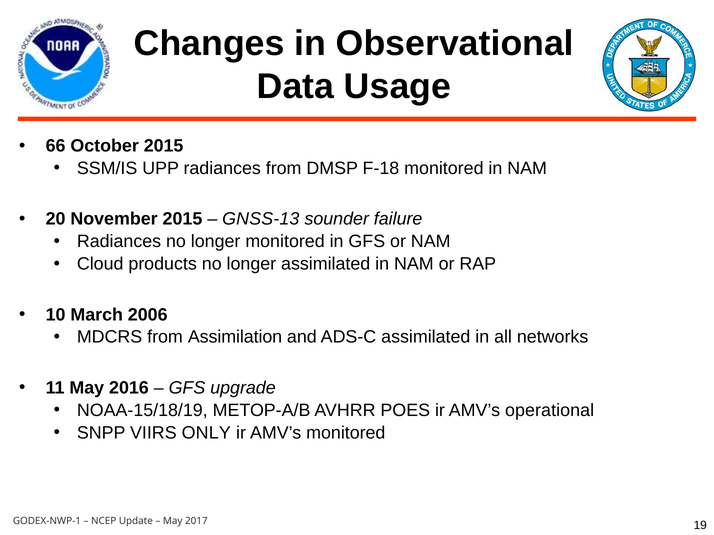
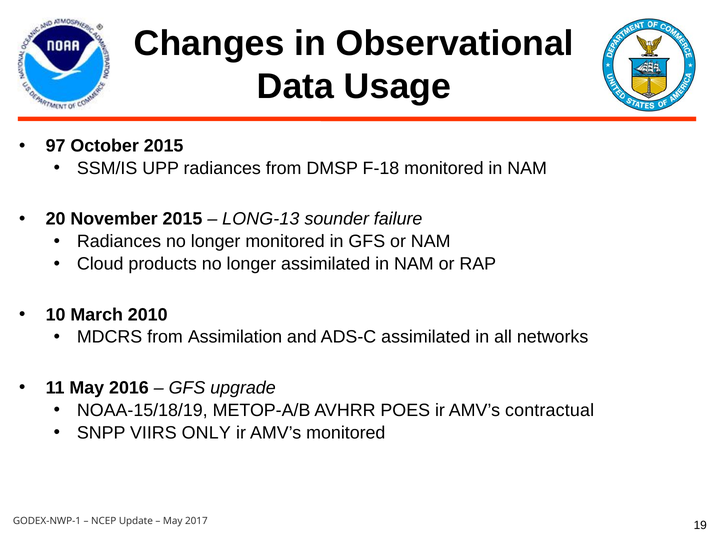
66: 66 -> 97
GNSS-13: GNSS-13 -> LONG-13
2006: 2006 -> 2010
operational: operational -> contractual
